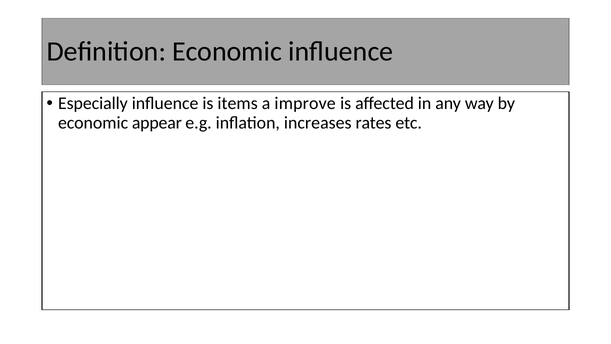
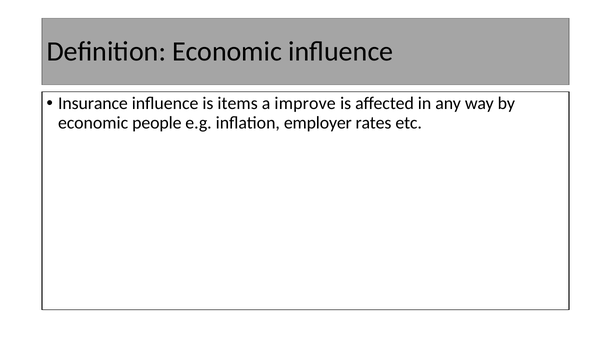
Especially: Especially -> Insurance
appear: appear -> people
increases: increases -> employer
